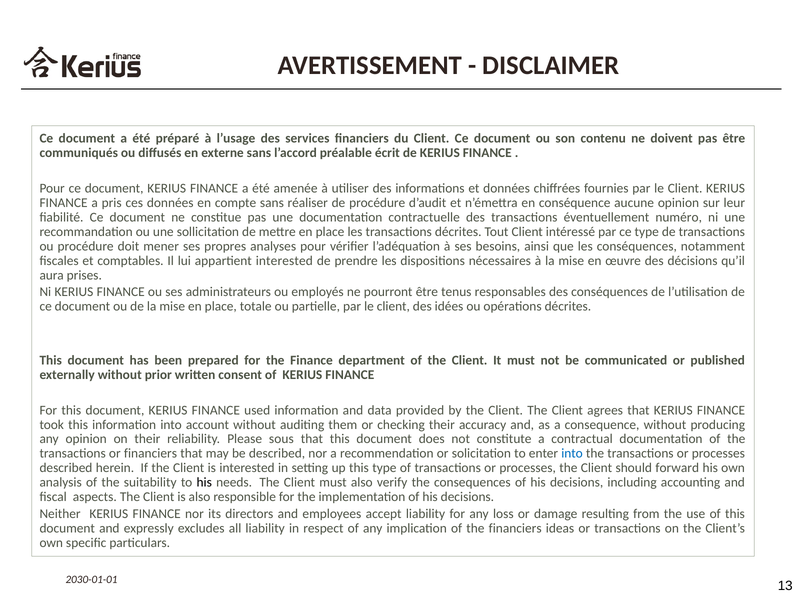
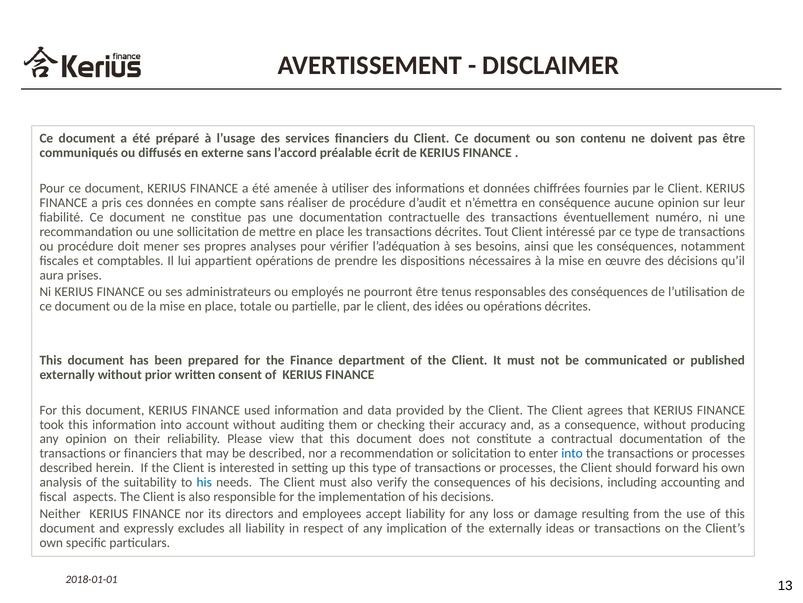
appartient interested: interested -> opérations
sous: sous -> view
his at (204, 482) colour: black -> blue
the financiers: financiers -> externally
2030-01-01: 2030-01-01 -> 2018-01-01
